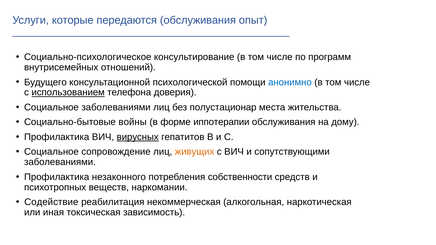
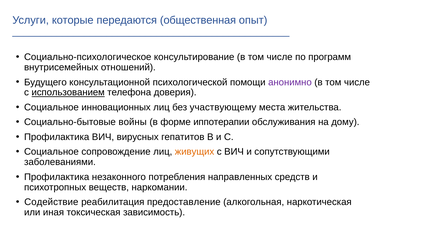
передаются обслуживания: обслуживания -> общественная
анонимно colour: blue -> purple
Социальное заболеваниями: заболеваниями -> инновационных
полустационар: полустационар -> участвующему
вирусных underline: present -> none
собственности: собственности -> направленных
некоммерческая: некоммерческая -> предоставление
